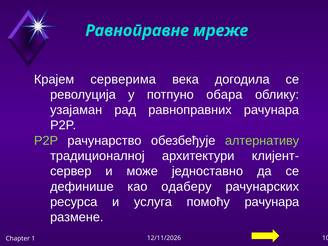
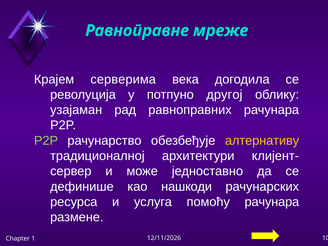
обара: обара -> другој
алтернативу colour: light green -> yellow
одаберу: одаберу -> нашкоди
